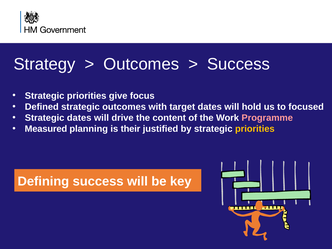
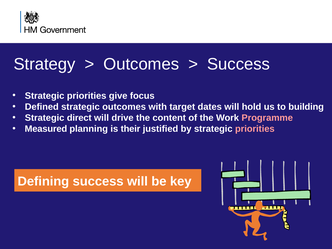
focused: focused -> building
Strategic dates: dates -> direct
priorities at (255, 129) colour: yellow -> pink
